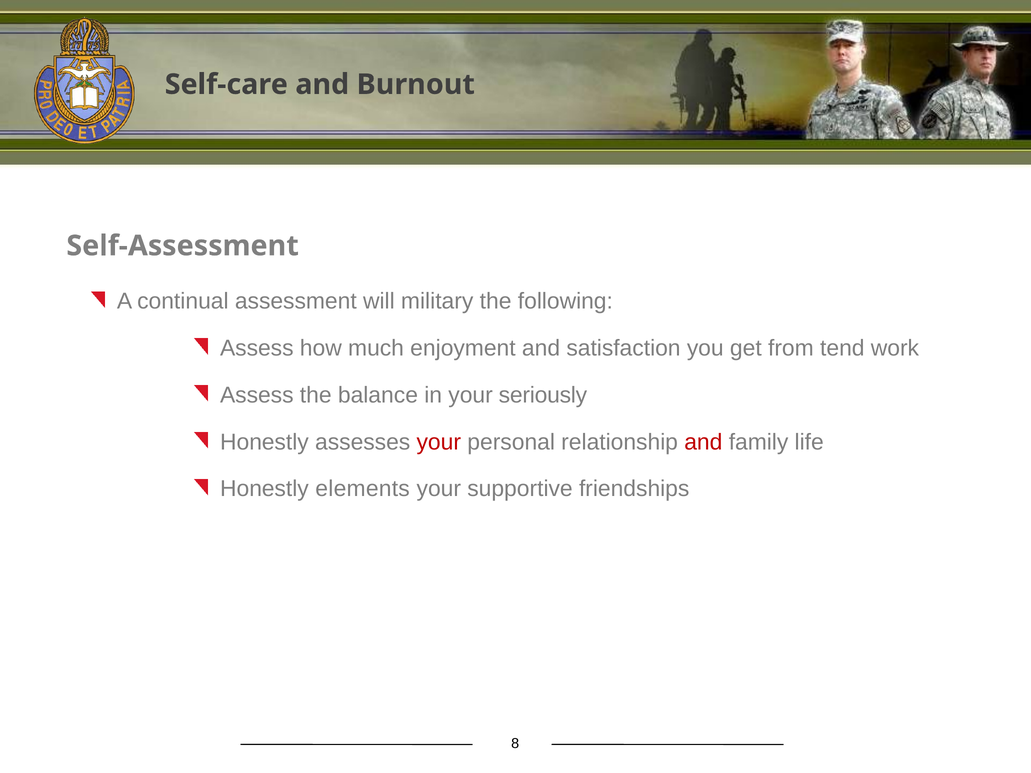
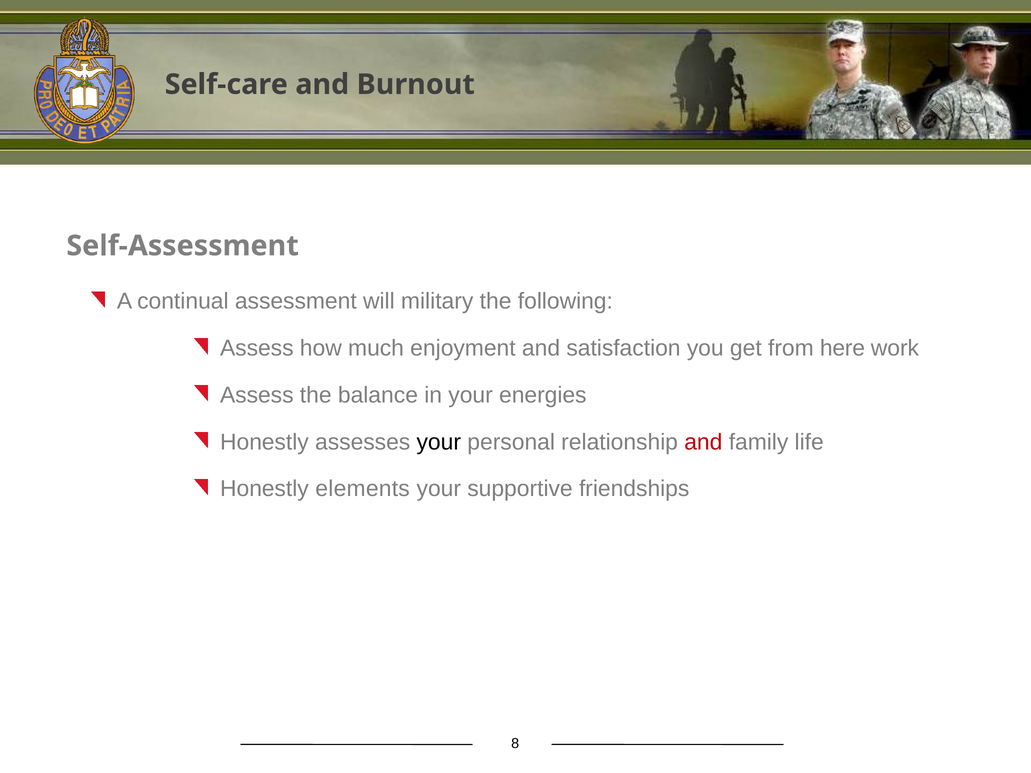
tend: tend -> here
seriously: seriously -> energies
your at (439, 442) colour: red -> black
